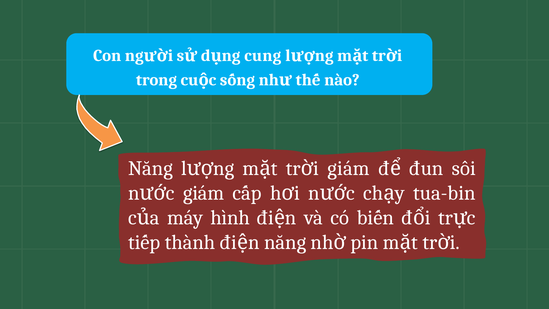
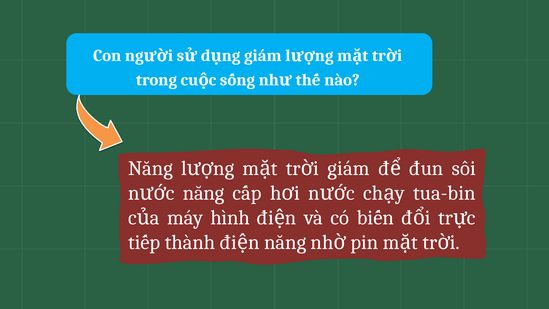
cung at (263, 56): cung -> giám
giám at (204, 193): giám -> năng
